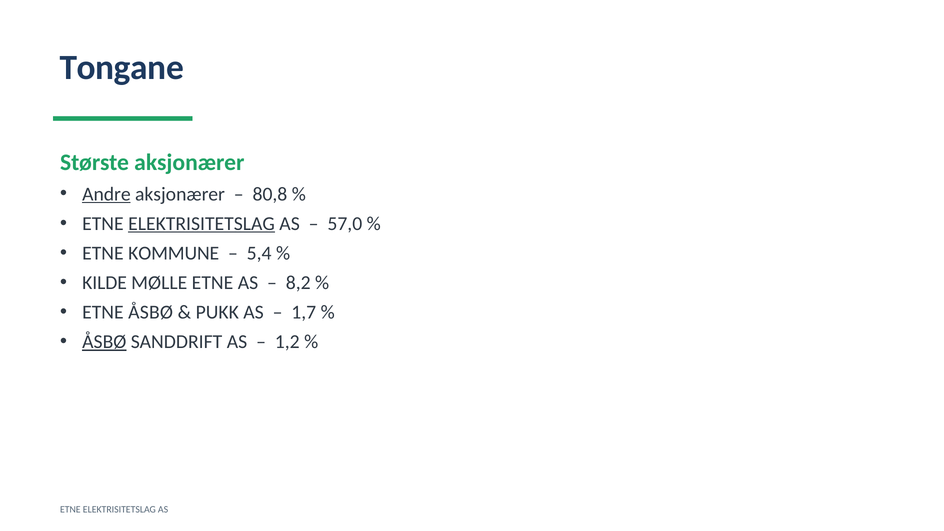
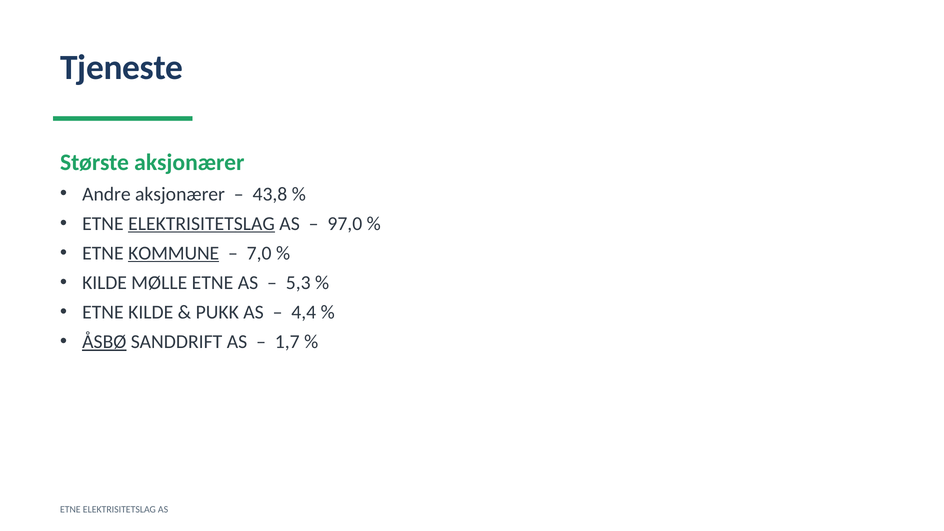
Tongane: Tongane -> Tjeneste
Andre underline: present -> none
80,8: 80,8 -> 43,8
57,0: 57,0 -> 97,0
KOMMUNE underline: none -> present
5,4: 5,4 -> 7,0
8,2: 8,2 -> 5,3
ETNE ÅSBØ: ÅSBØ -> KILDE
1,7: 1,7 -> 4,4
1,2: 1,2 -> 1,7
